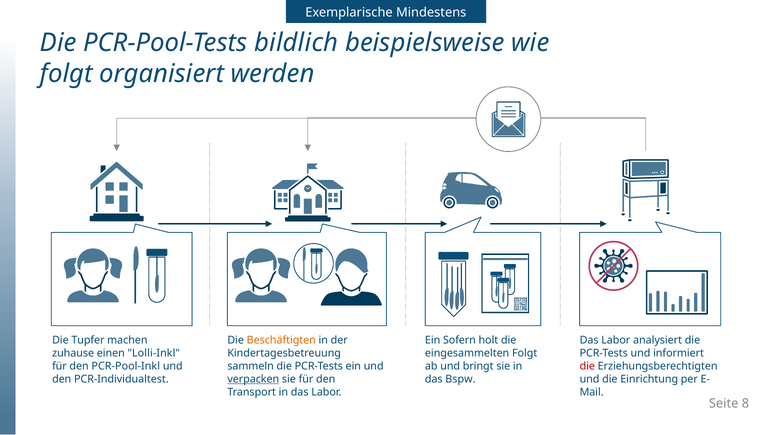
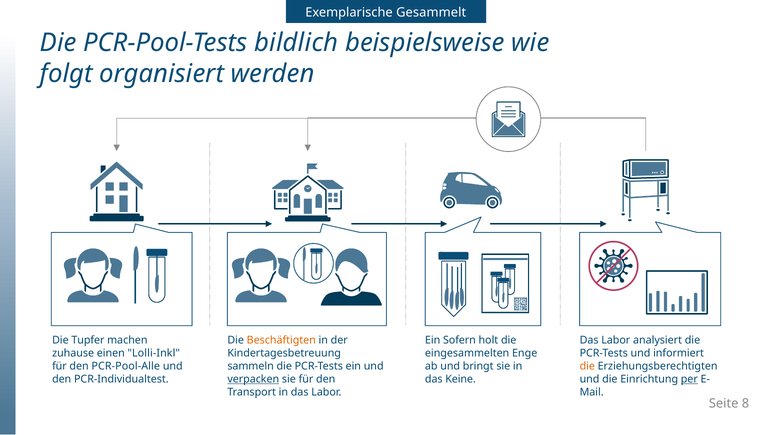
Mindestens: Mindestens -> Gesammelt
eingesammelten Folgt: Folgt -> Enge
PCR-Pool-Inkl: PCR-Pool-Inkl -> PCR-Pool-Alle
die at (587, 366) colour: red -> orange
Bspw: Bspw -> Keine
per underline: none -> present
